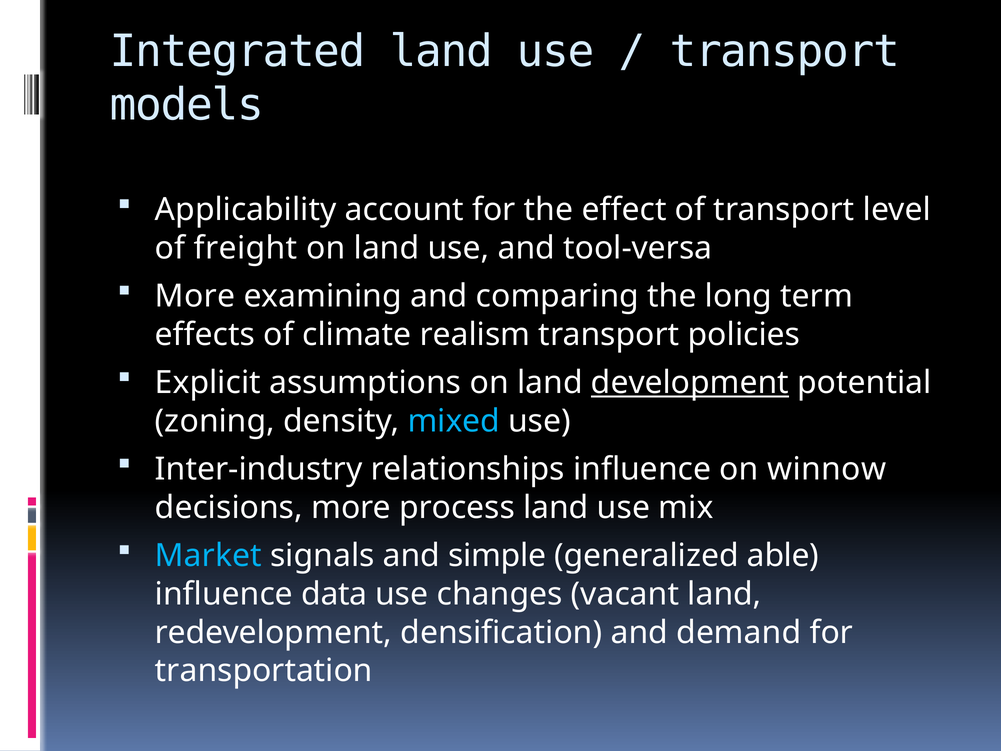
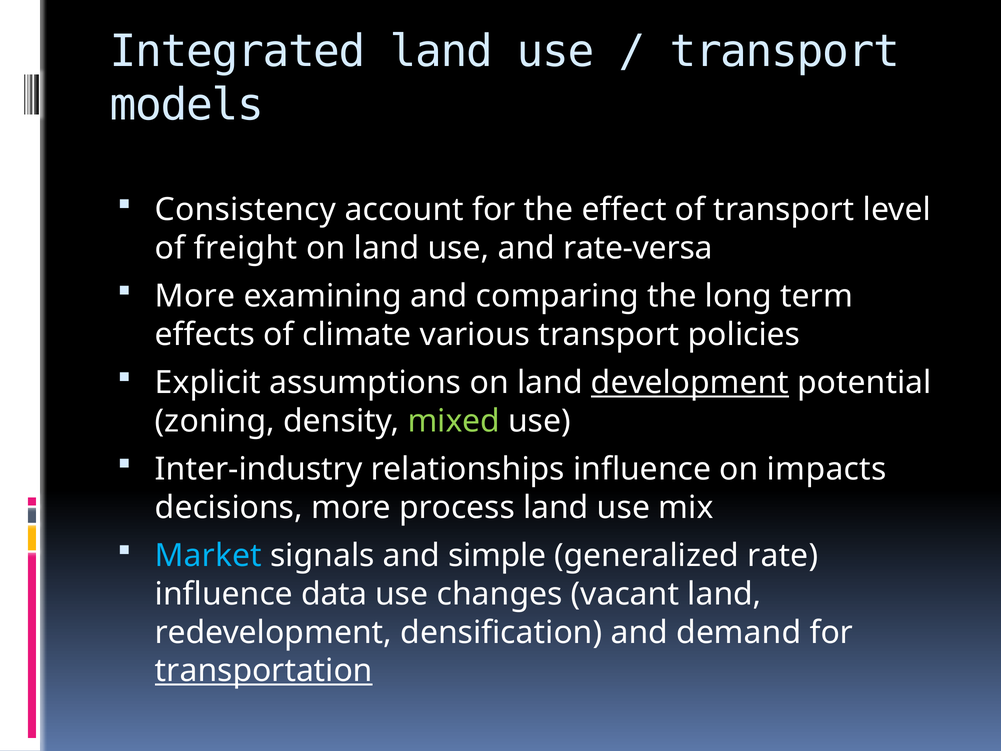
Applicability: Applicability -> Consistency
tool-versa: tool-versa -> rate-versa
realism: realism -> various
mixed colour: light blue -> light green
winnow: winnow -> impacts
able: able -> rate
transportation underline: none -> present
